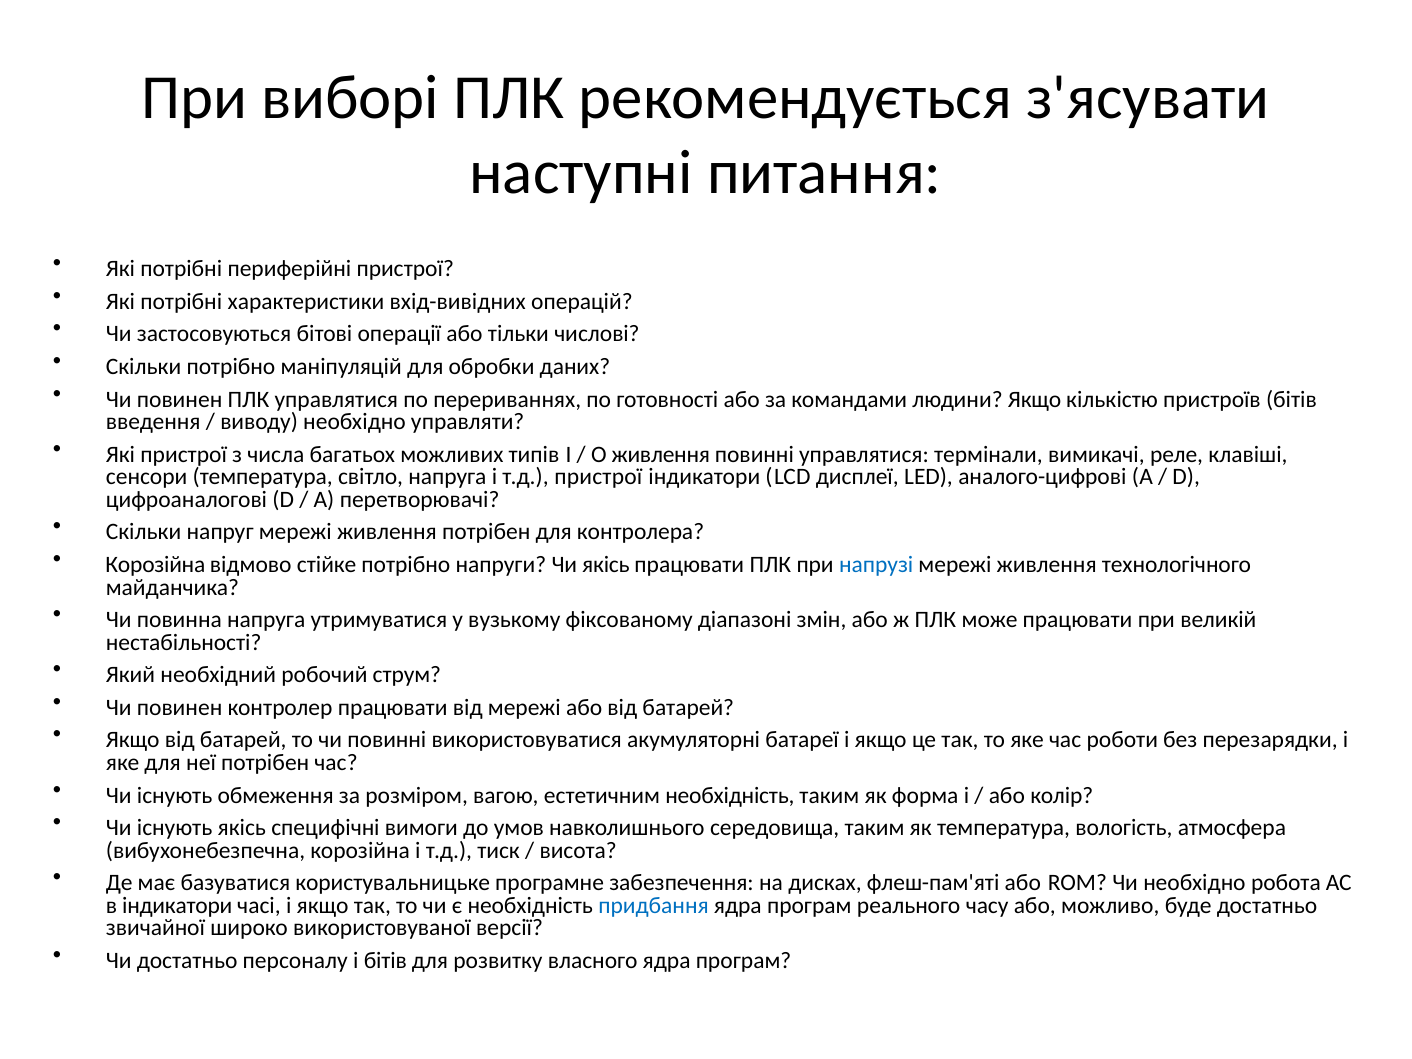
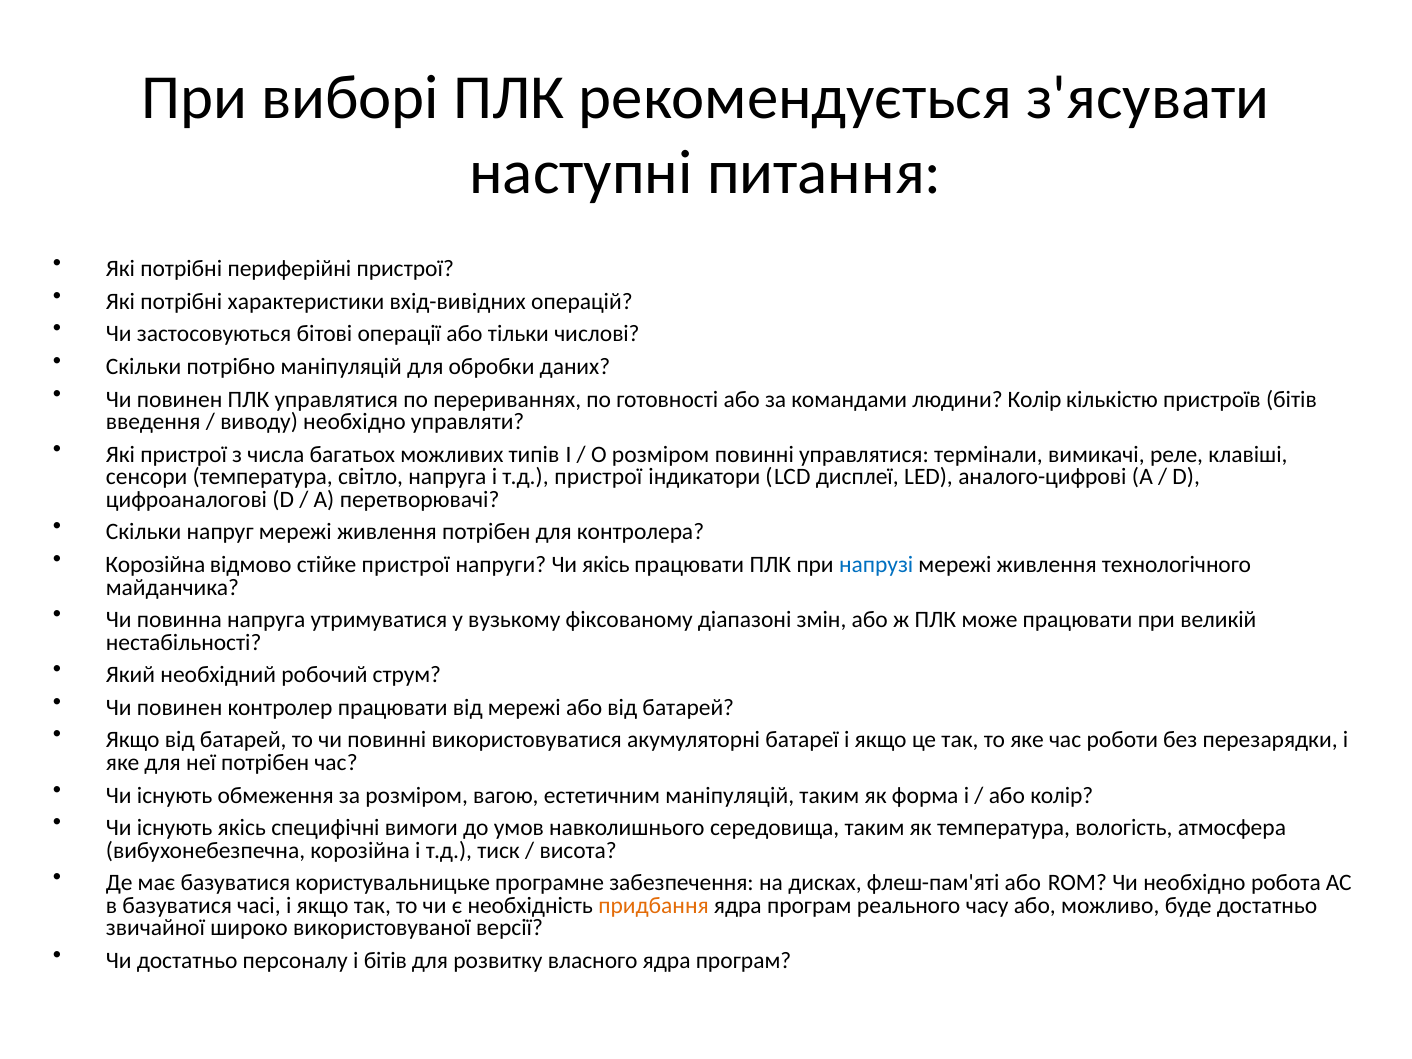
людини Якщо: Якщо -> Колір
O живлення: живлення -> розміром
стійке потрібно: потрібно -> пристрої
естетичним необхідність: необхідність -> маніпуляцій
в індикатори: індикатори -> базуватися
придбання colour: blue -> orange
